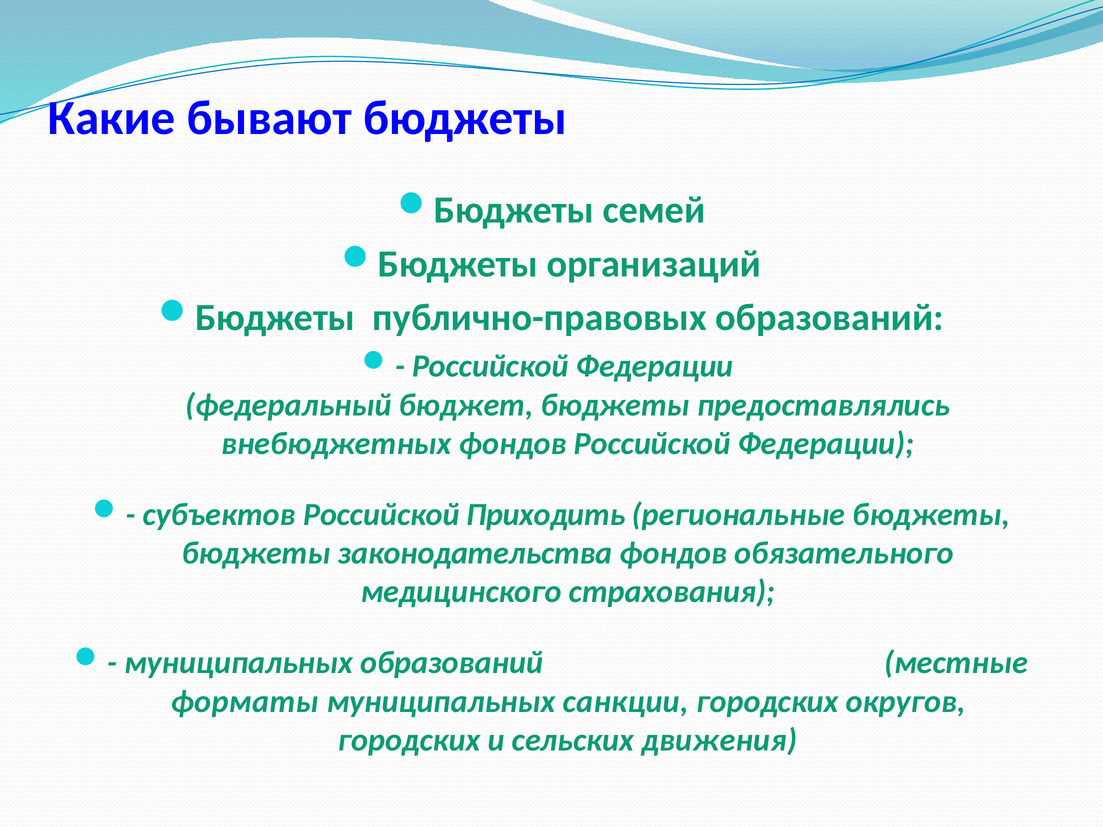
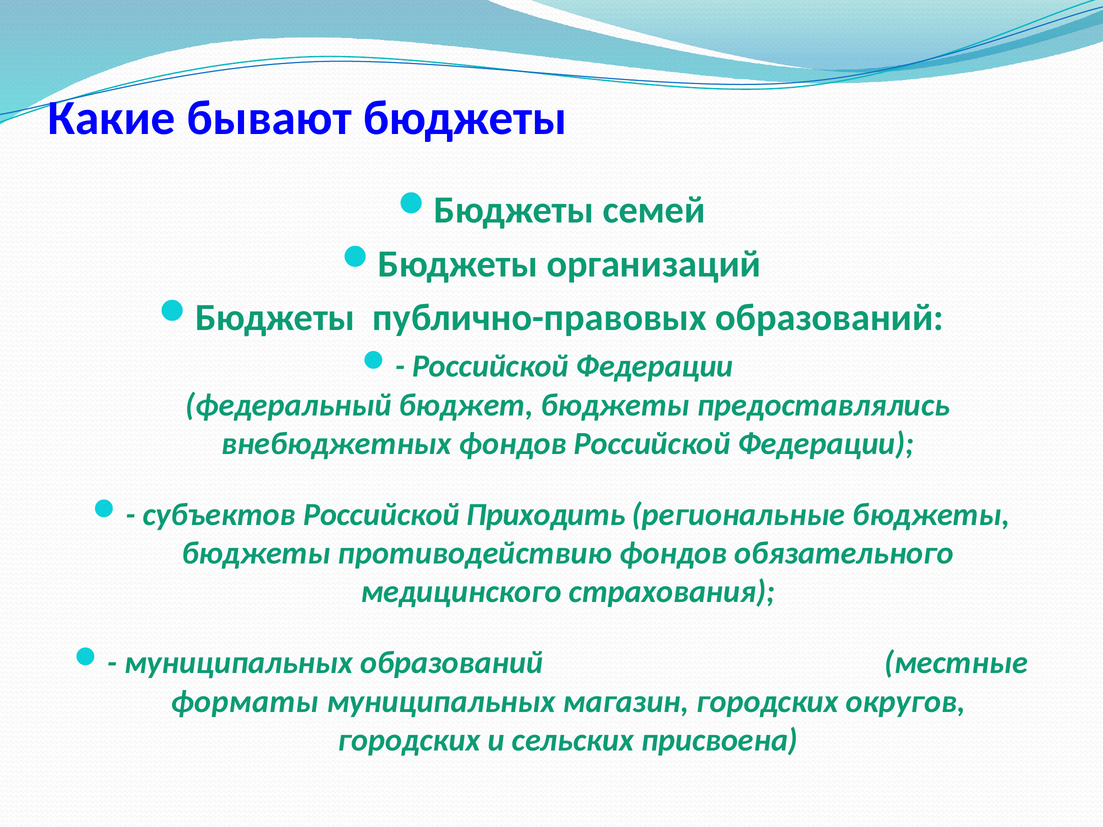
законодательства: законодательства -> противодействию
санкции: санкции -> магазин
движения: движения -> присвоена
